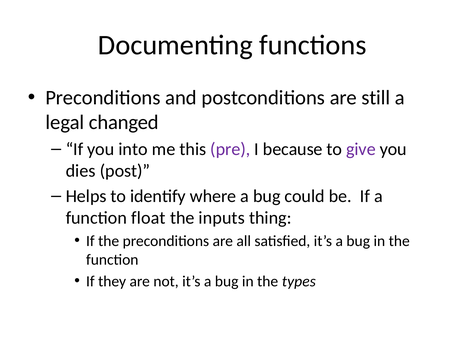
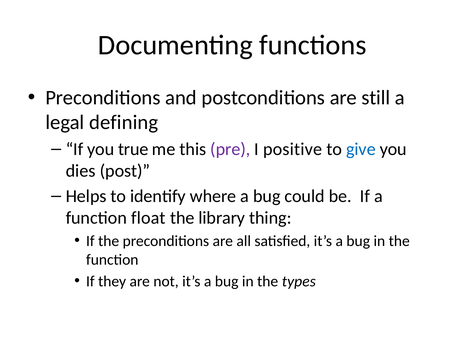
changed: changed -> defining
into: into -> true
because: because -> positive
give colour: purple -> blue
inputs: inputs -> library
